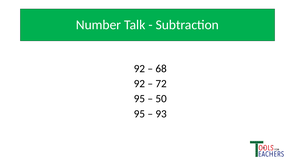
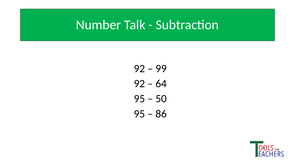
68: 68 -> 99
72: 72 -> 64
93: 93 -> 86
